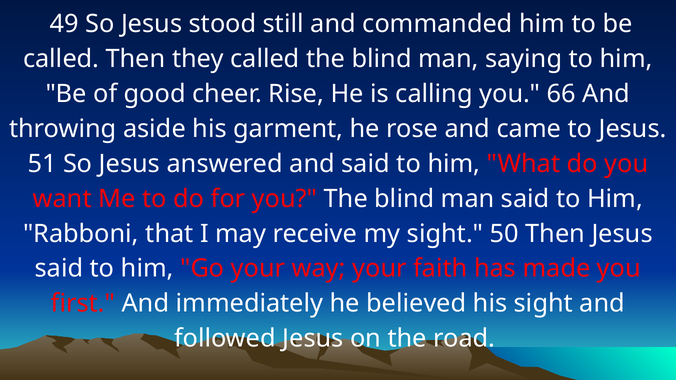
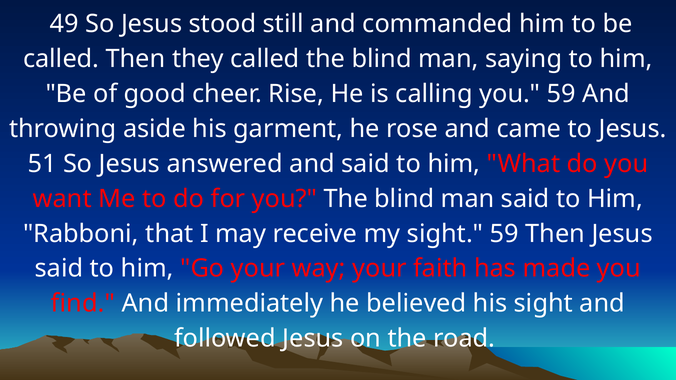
you 66: 66 -> 59
sight 50: 50 -> 59
first: first -> find
